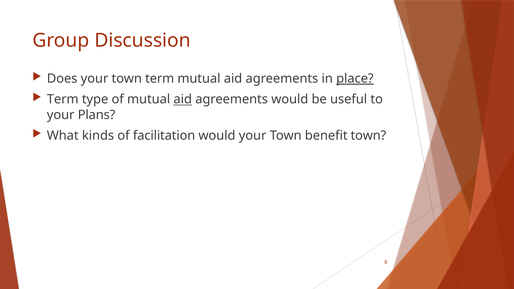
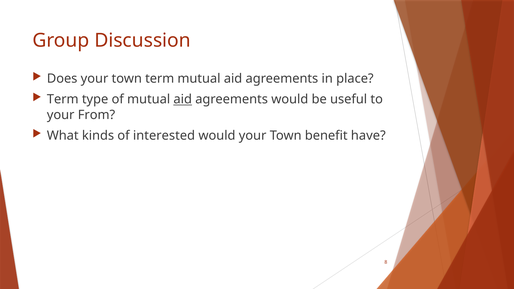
place underline: present -> none
Plans: Plans -> From
facilitation: facilitation -> interested
benefit town: town -> have
